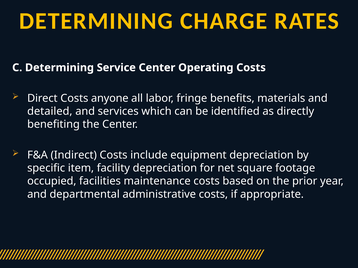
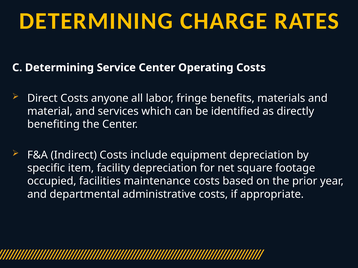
detailed: detailed -> material
